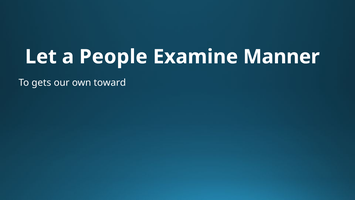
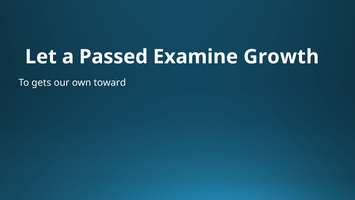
People: People -> Passed
Manner: Manner -> Growth
